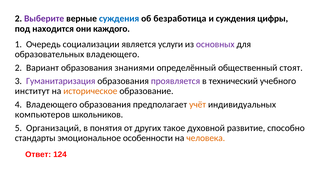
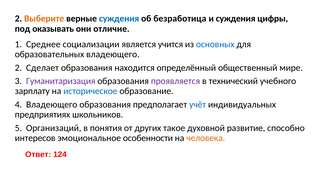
Выберите colour: purple -> orange
находится: находится -> оказывать
каждого: каждого -> отличие
Очередь: Очередь -> Среднее
услуги: услуги -> учится
основных colour: purple -> blue
Вариант: Вариант -> Сделает
знаниями: знаниями -> находится
стоят: стоят -> мире
институт: институт -> зарплату
историческое colour: orange -> blue
учёт colour: orange -> blue
компьютеров: компьютеров -> предприятиях
стандарты: стандарты -> интересов
